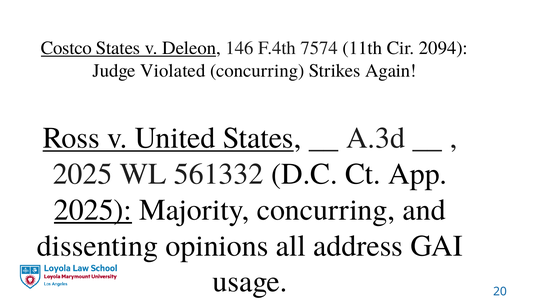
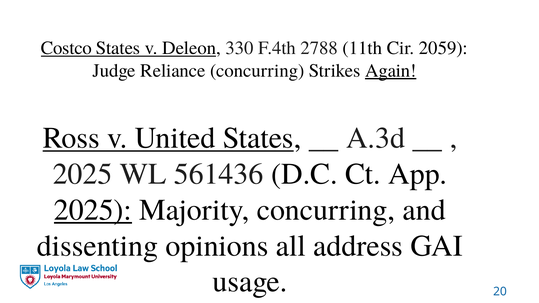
146: 146 -> 330
7574: 7574 -> 2788
2094: 2094 -> 2059
Violated: Violated -> Reliance
Again underline: none -> present
561332: 561332 -> 561436
